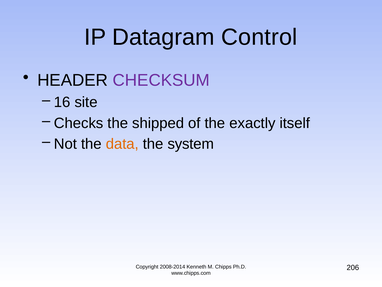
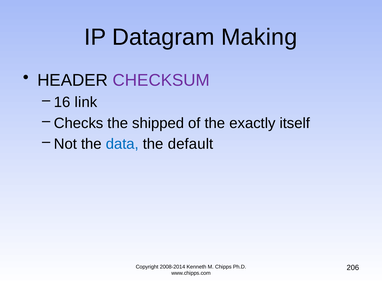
Control: Control -> Making
site: site -> link
data colour: orange -> blue
system: system -> default
